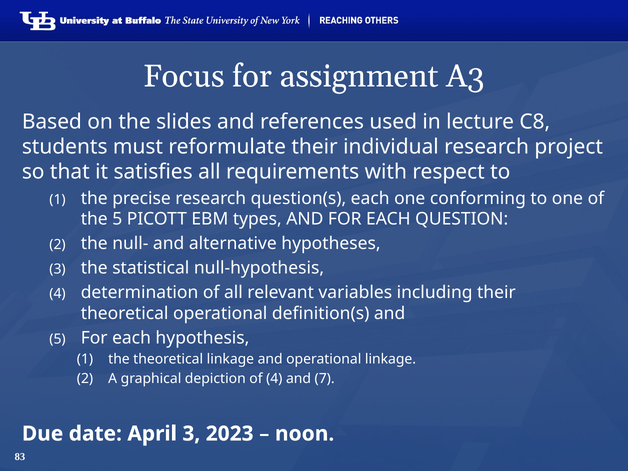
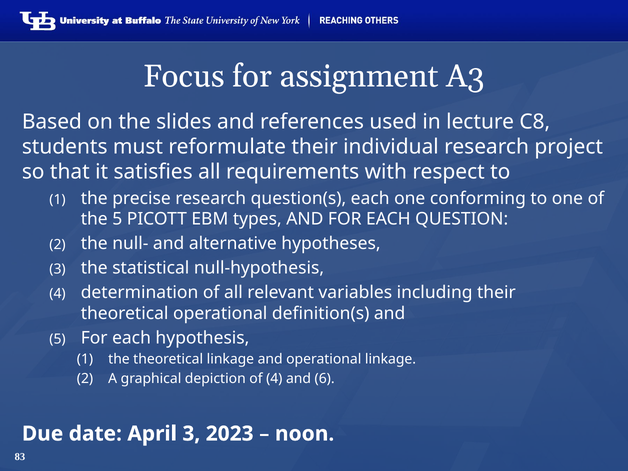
7: 7 -> 6
